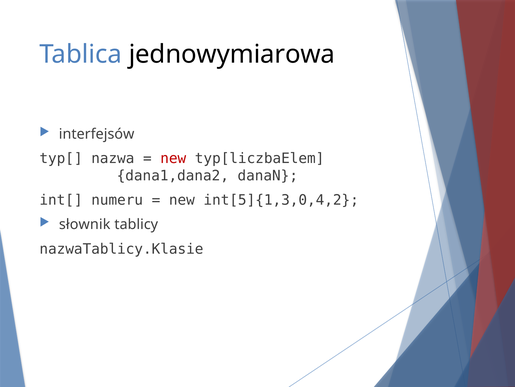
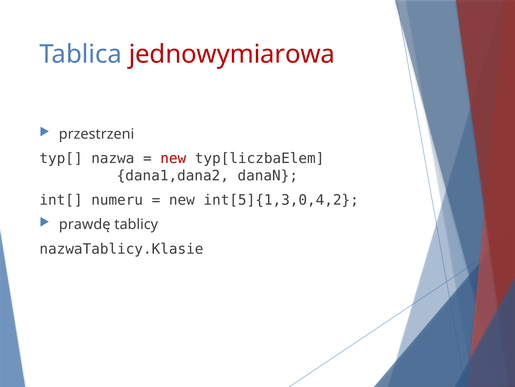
jednowymiarowa colour: black -> red
interfejsów: interfejsów -> przestrzeni
słownik: słownik -> prawdę
